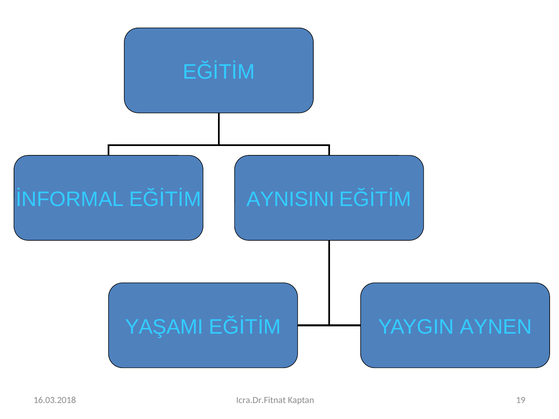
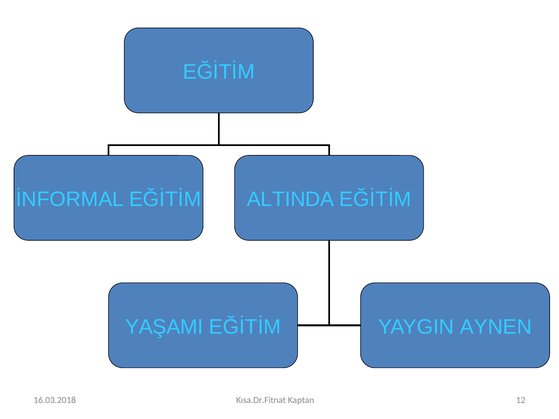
AYNISINI: AYNISINI -> ALTINDA
Icra.Dr.Fitnat: Icra.Dr.Fitnat -> Kısa.Dr.Fitnat
19: 19 -> 12
